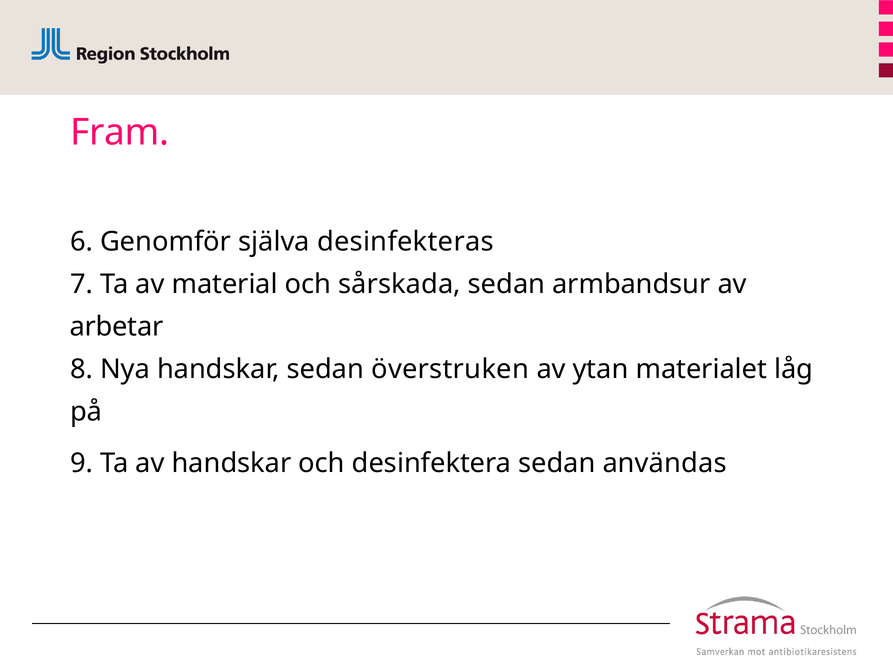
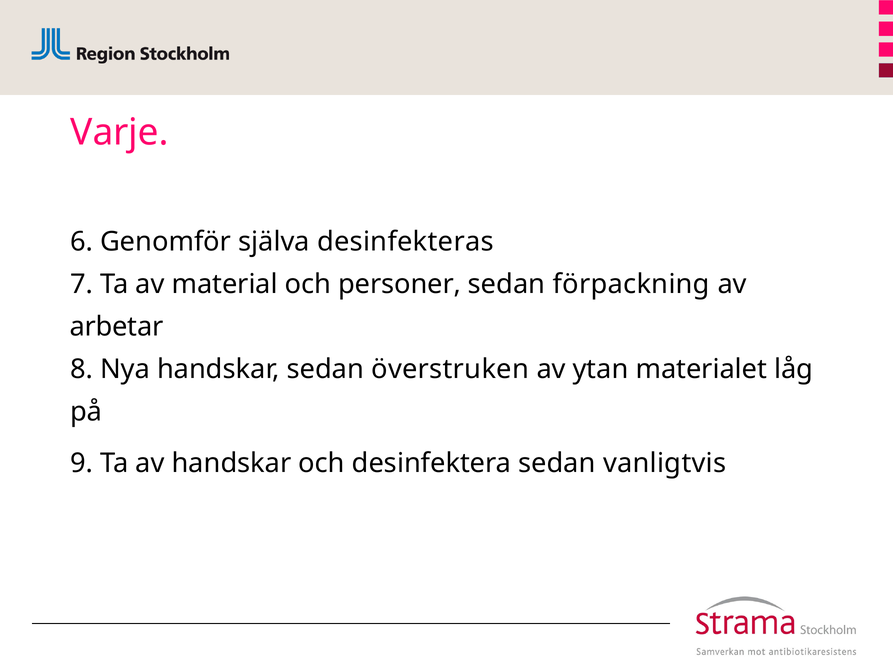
Fram: Fram -> Varje
sårskada: sårskada -> personer
armbandsur: armbandsur -> förpackning
användas: användas -> vanligtvis
